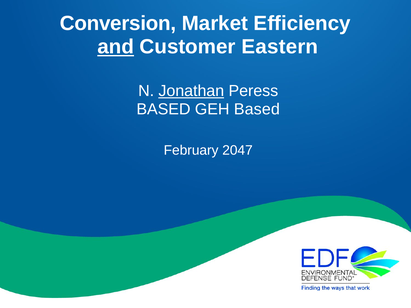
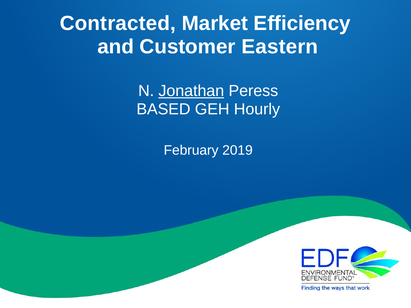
Conversion: Conversion -> Contracted
and underline: present -> none
GEH Based: Based -> Hourly
2047: 2047 -> 2019
